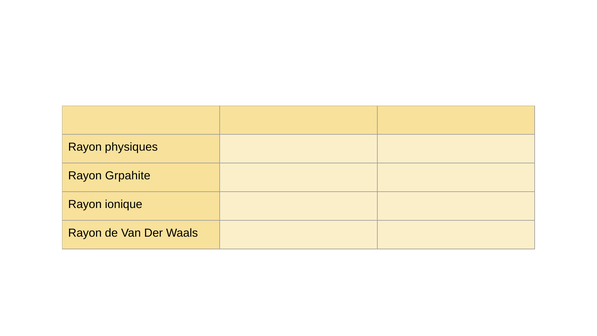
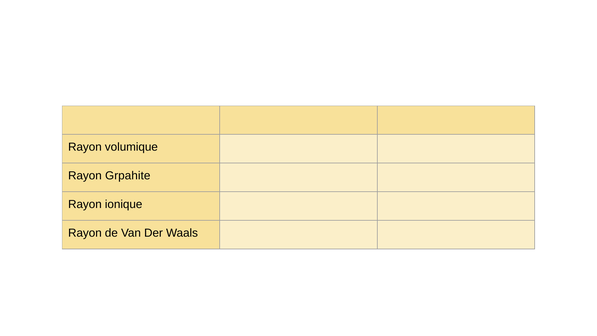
physiques: physiques -> volumique
